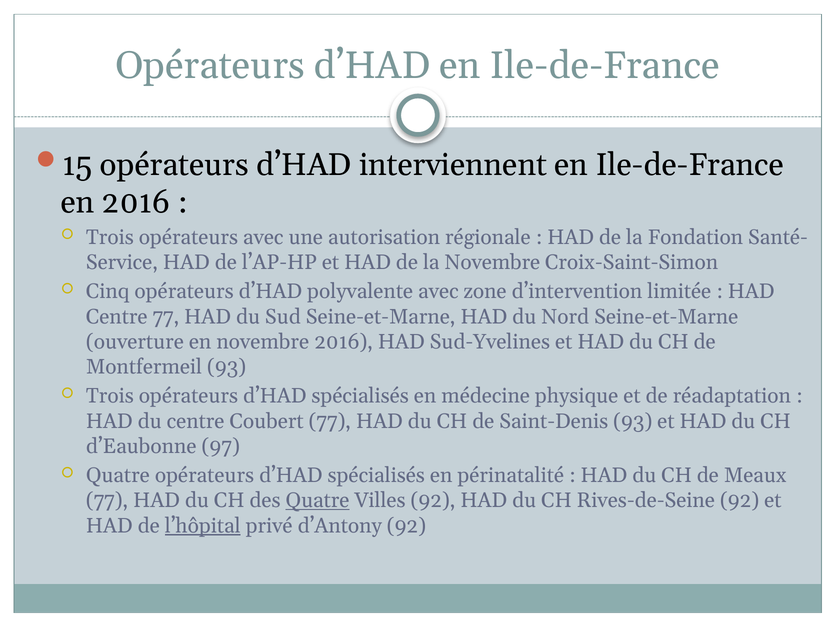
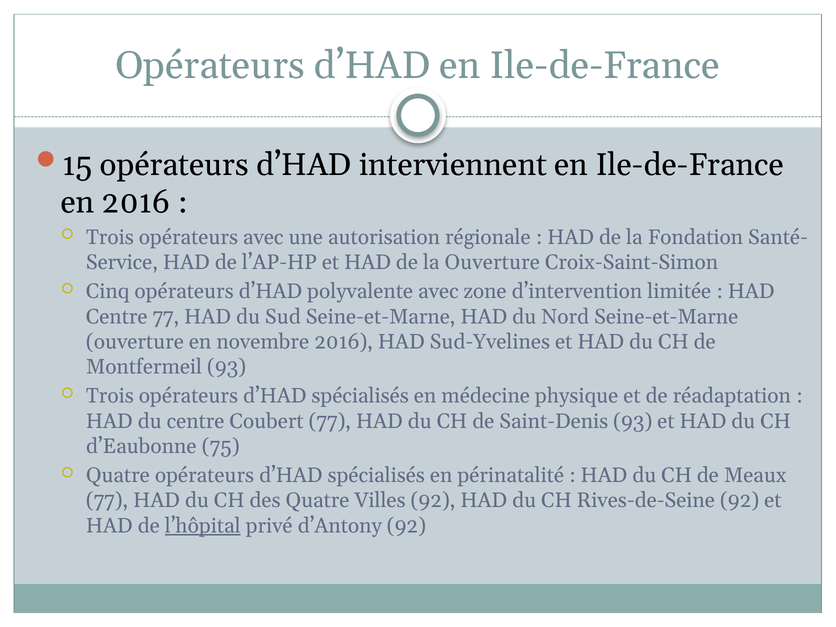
la Novembre: Novembre -> Ouverture
97: 97 -> 75
Quatre at (318, 501) underline: present -> none
